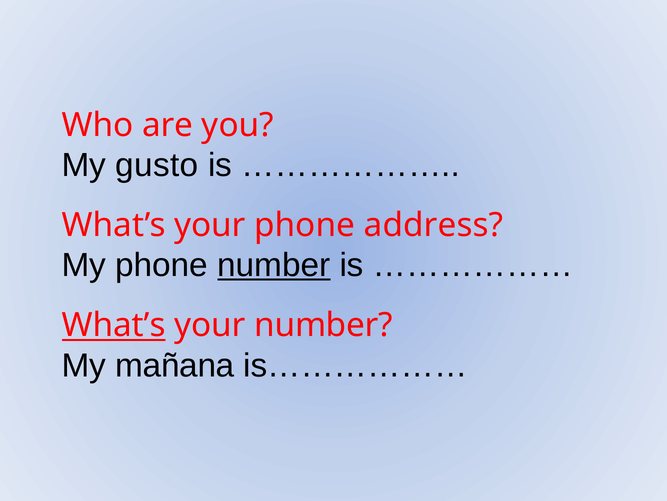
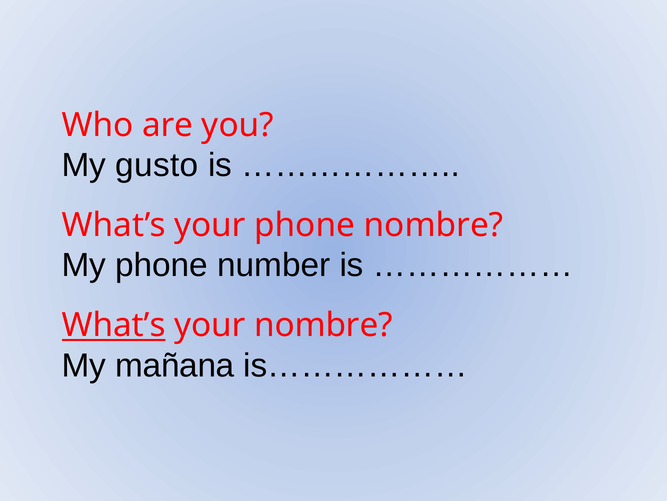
phone address: address -> nombre
number at (274, 265) underline: present -> none
your number: number -> nombre
